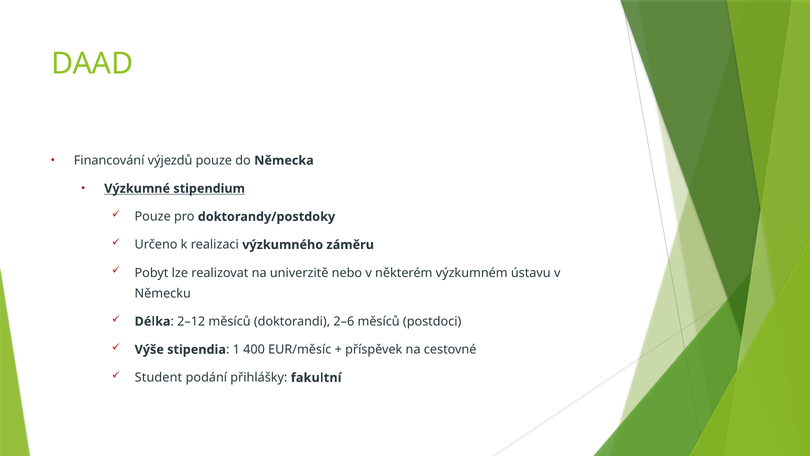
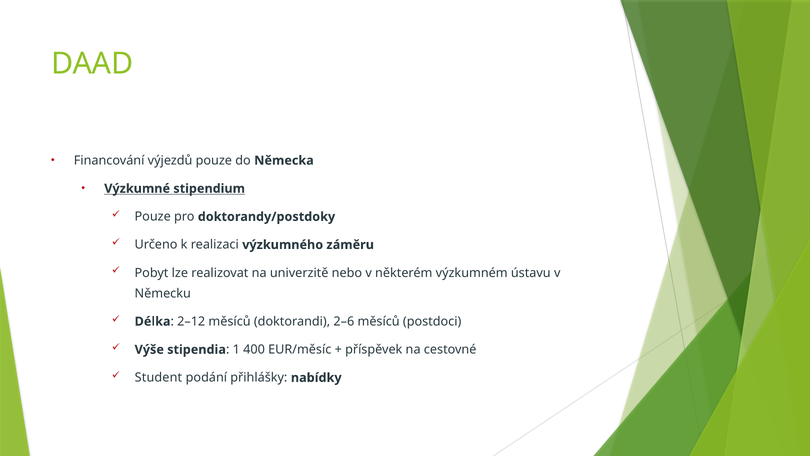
fakultní: fakultní -> nabídky
